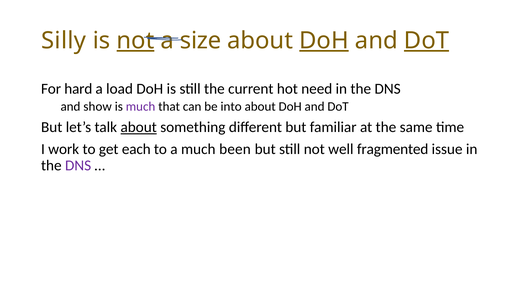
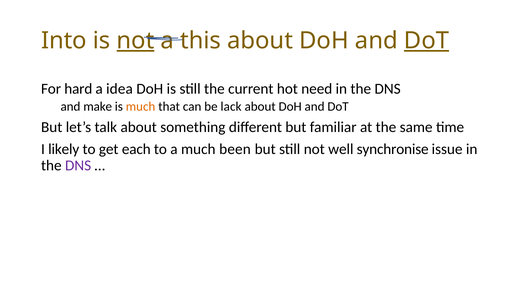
Silly: Silly -> Into
size: size -> this
DoH at (324, 41) underline: present -> none
load: load -> idea
show: show -> make
much at (141, 107) colour: purple -> orange
into: into -> lack
about at (139, 127) underline: present -> none
work: work -> likely
fragmented: fragmented -> synchronise
